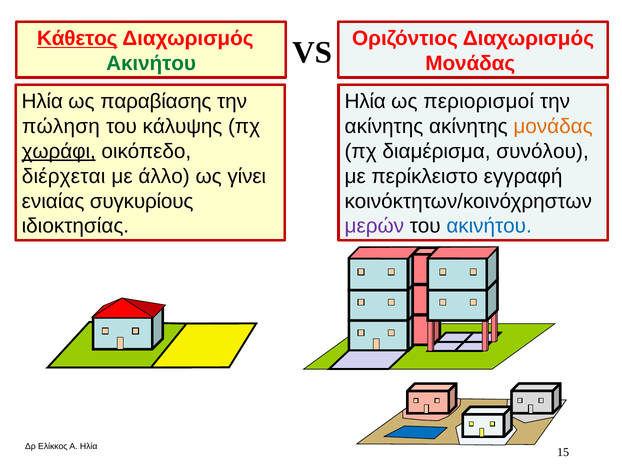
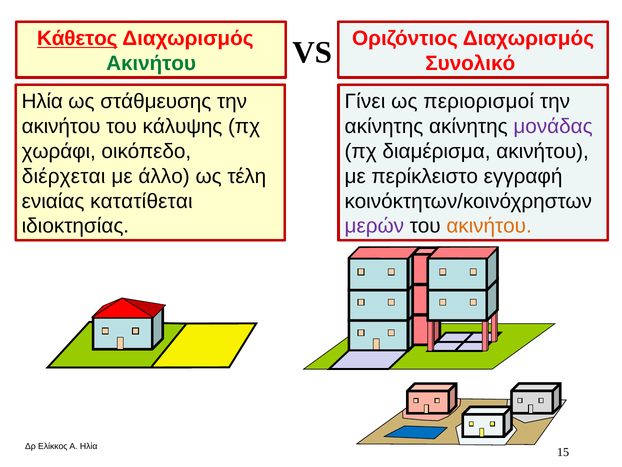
Μονάδας at (470, 63): Μονάδας -> Συνολικό
παραβίασης: παραβίασης -> στάθμευσης
Ηλία at (365, 101): Ηλία -> Γίνει
πώληση at (61, 126): πώληση -> ακινήτου
μονάδας at (553, 126) colour: orange -> purple
χωράφι underline: present -> none
διαμέρισμα συνόλου: συνόλου -> ακινήτου
γίνει: γίνει -> τέλη
συγκυρίους: συγκυρίους -> κατατίθεται
ακινήτου at (489, 226) colour: blue -> orange
